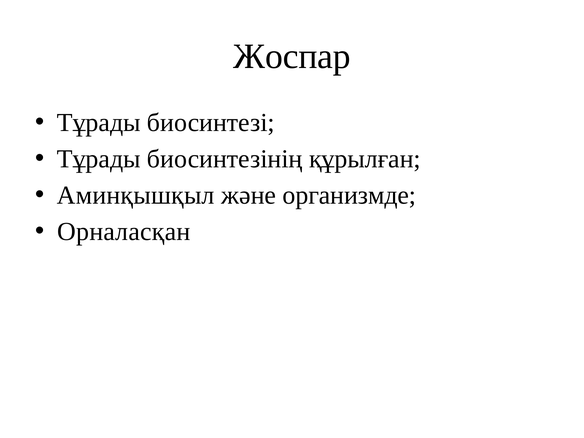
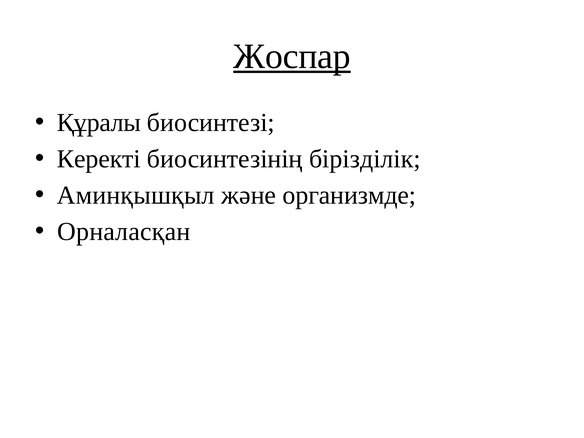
Жоспар underline: none -> present
Тұрады at (99, 123): Тұрады -> Құралы
Тұрады at (99, 159): Тұрады -> Керекті
құрылған: құрылған -> бірізділік
